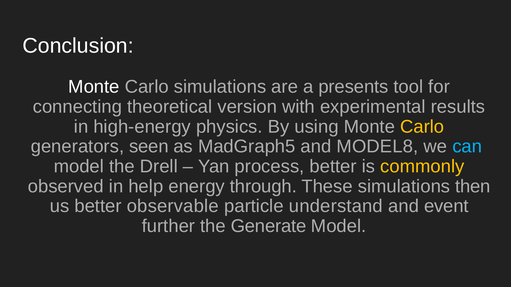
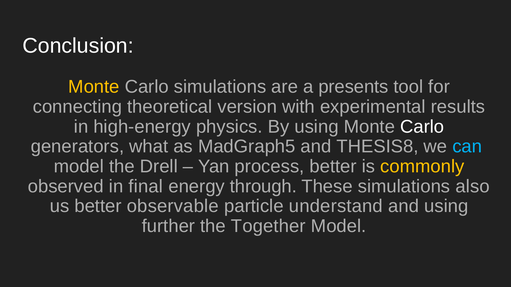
Monte at (94, 87) colour: white -> yellow
Carlo at (422, 127) colour: yellow -> white
seen: seen -> what
MODEL8: MODEL8 -> THESIS8
help: help -> final
then: then -> also
and event: event -> using
Generate: Generate -> Together
